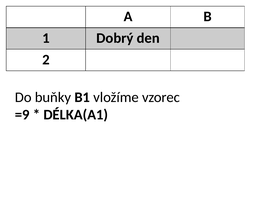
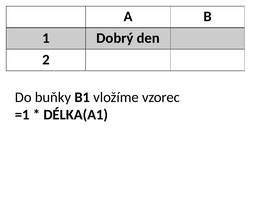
=9: =9 -> =1
